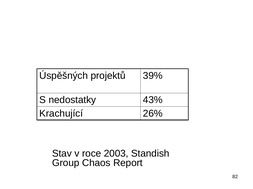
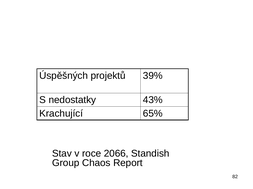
26%: 26% -> 65%
2003: 2003 -> 2066
